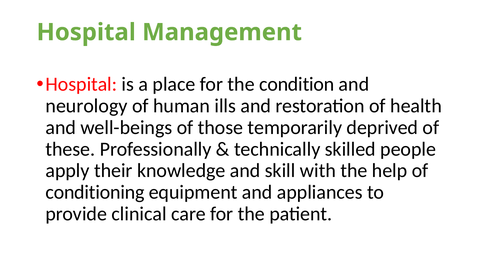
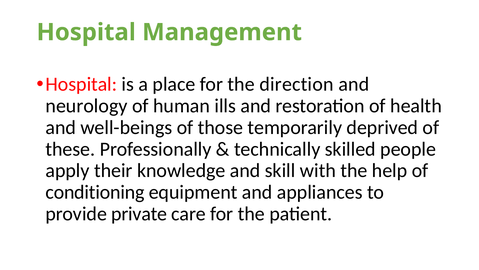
condition: condition -> direction
clinical: clinical -> private
